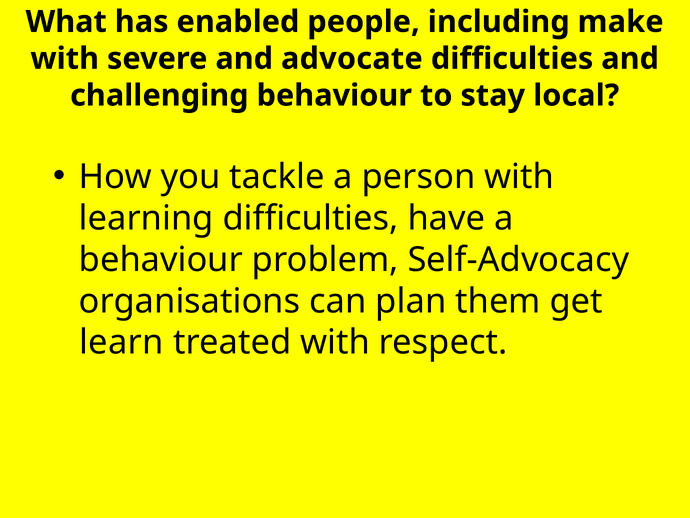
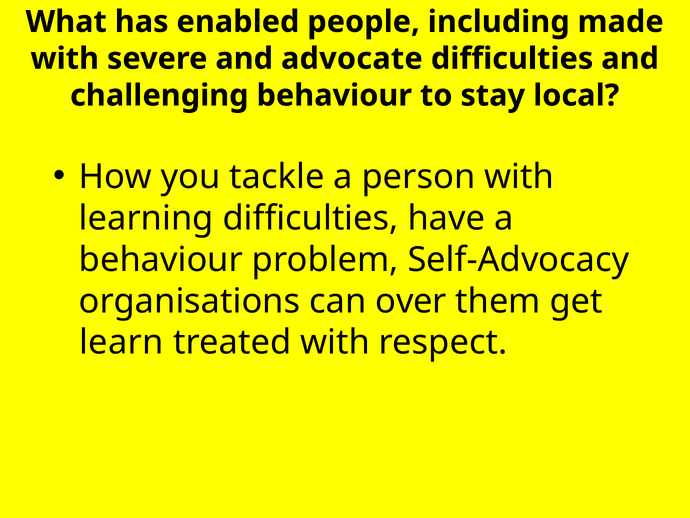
make: make -> made
plan: plan -> over
